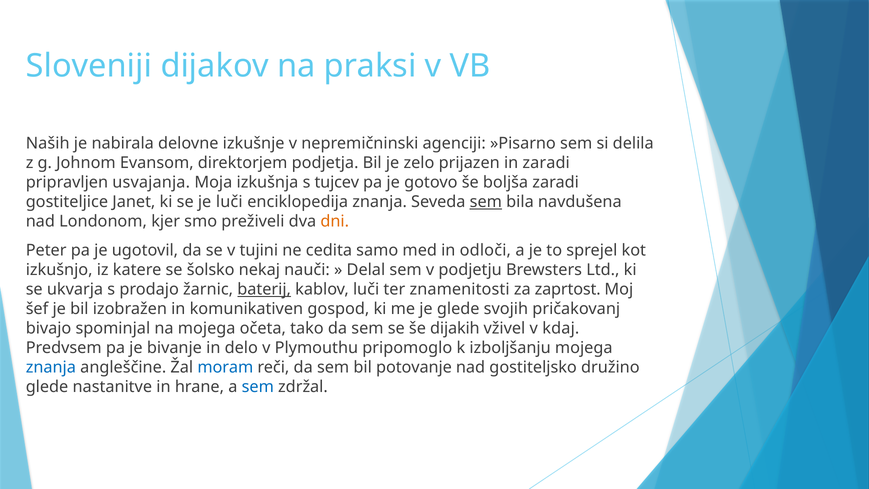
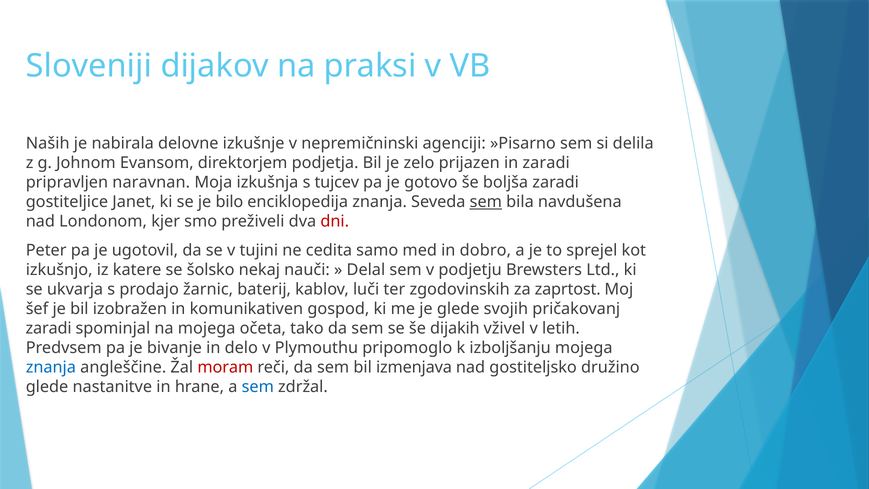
usvajanja: usvajanja -> naravnan
je luči: luči -> bilo
dni colour: orange -> red
odloči: odloči -> dobro
baterij underline: present -> none
znamenitosti: znamenitosti -> zgodovinskih
bivajo at (49, 328): bivajo -> zaradi
kdaj: kdaj -> letih
moram colour: blue -> red
potovanje: potovanje -> izmenjava
